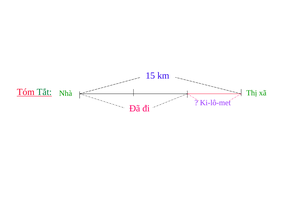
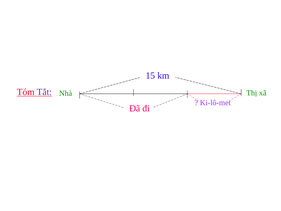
Tắt colour: green -> purple
